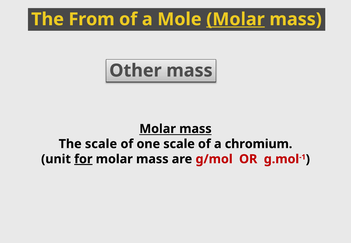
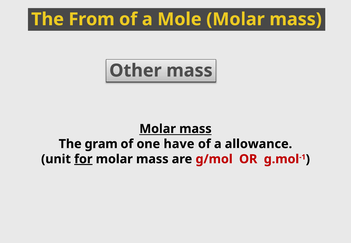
Molar at (236, 19) underline: present -> none
The scale: scale -> gram
one scale: scale -> have
chromium: chromium -> allowance
